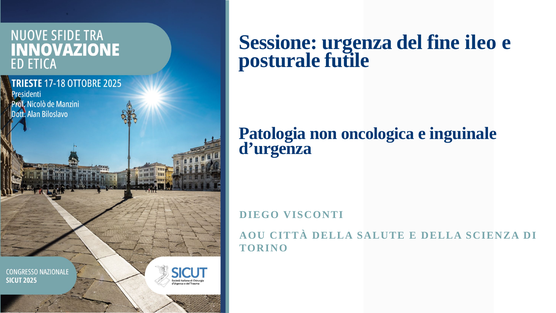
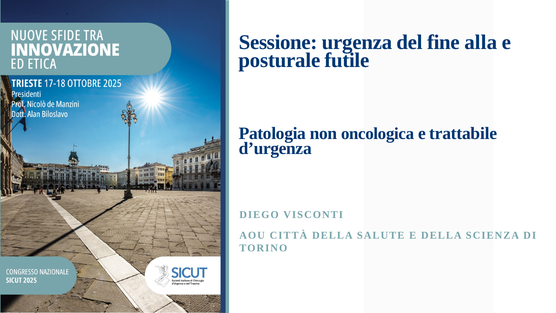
ileo: ileo -> alla
inguinale: inguinale -> trattabile
